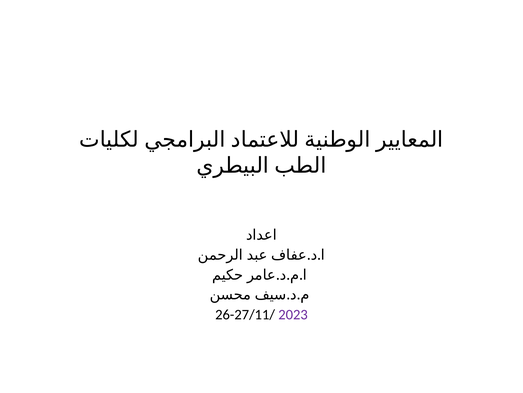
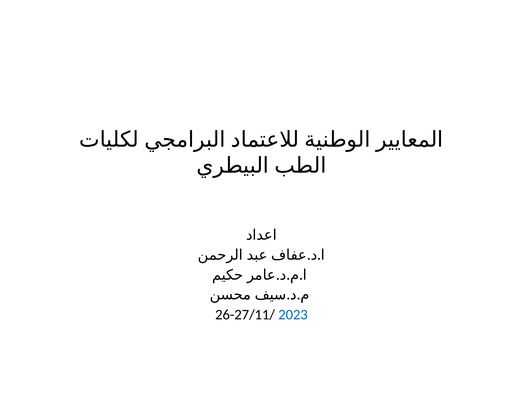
2023 colour: purple -> blue
